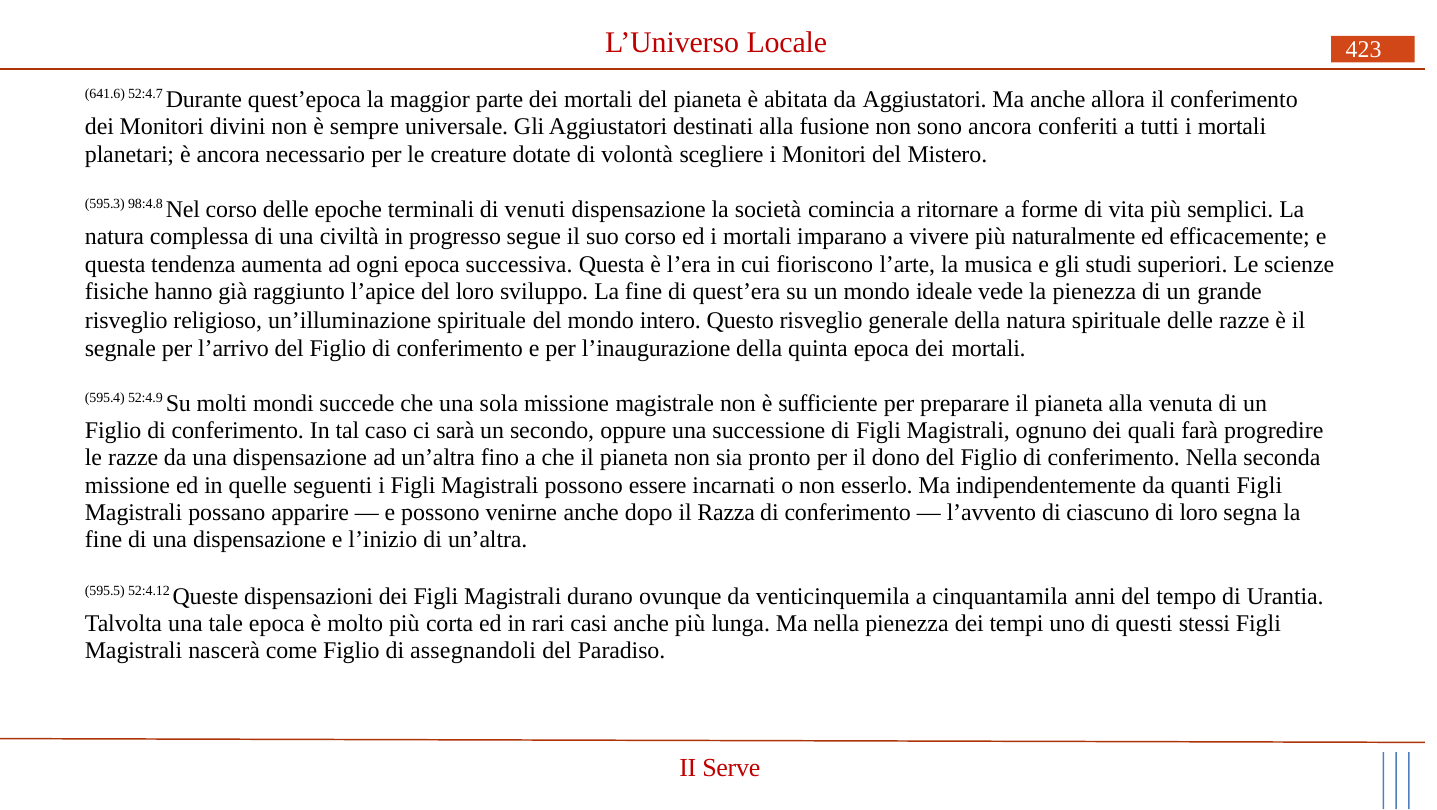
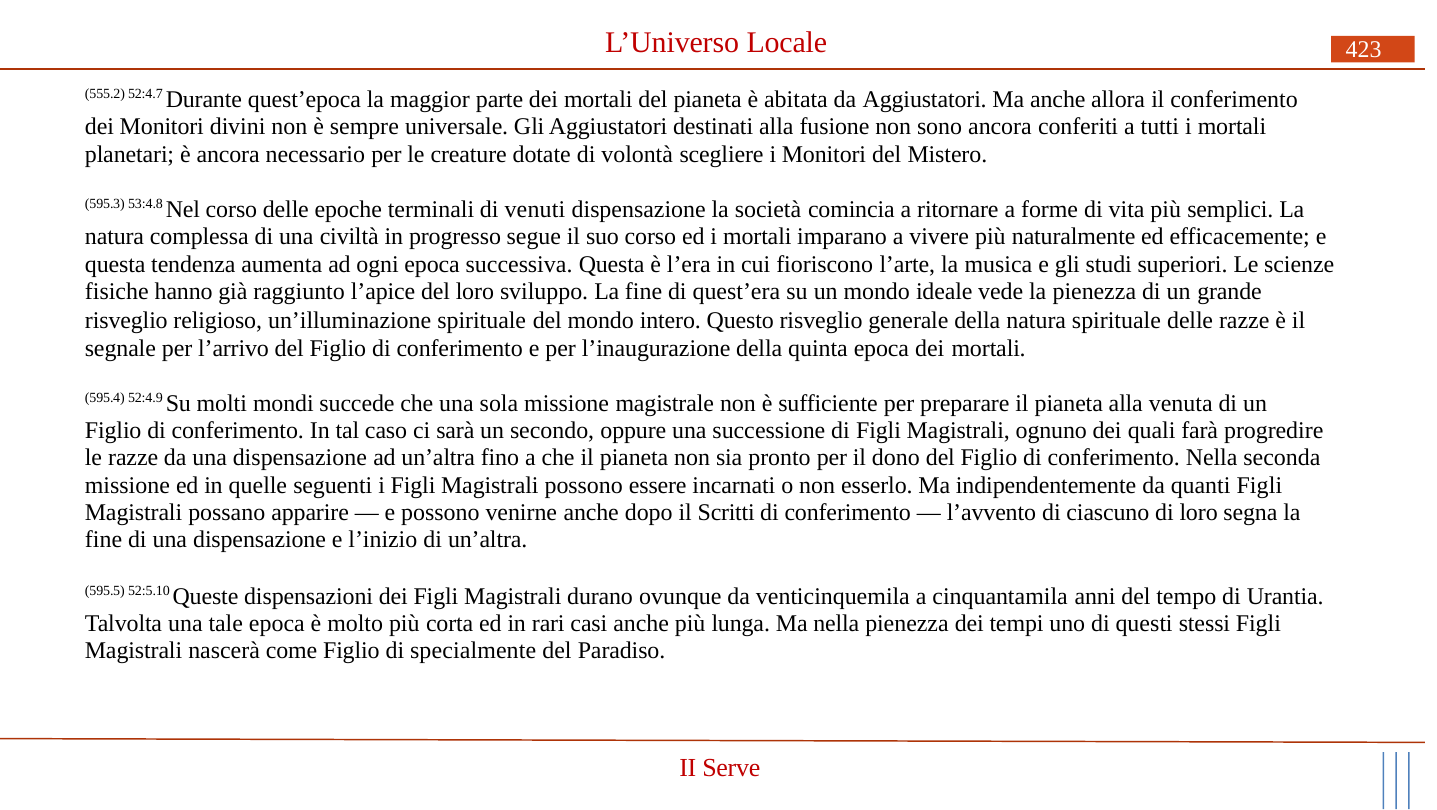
641.6: 641.6 -> 555.2
98:4.8: 98:4.8 -> 53:4.8
Razza: Razza -> Scritti
52:4.12: 52:4.12 -> 52:5.10
assegnandoli: assegnandoli -> specialmente
